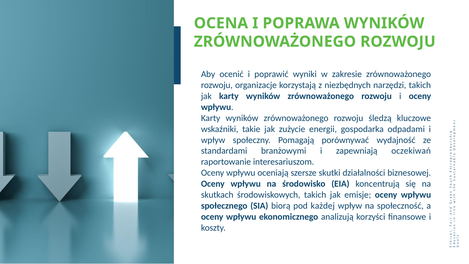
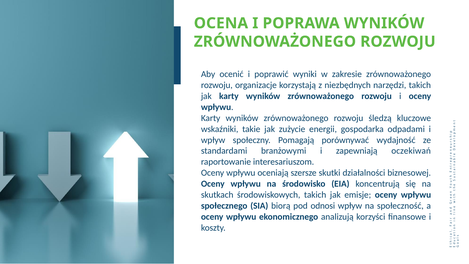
każdej: każdej -> odnosi
